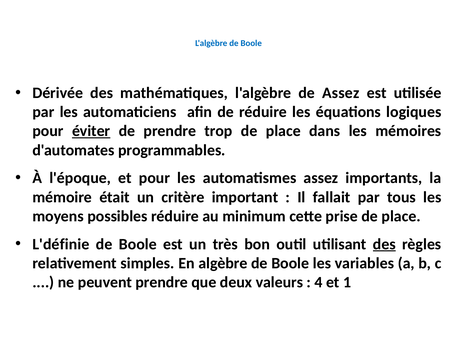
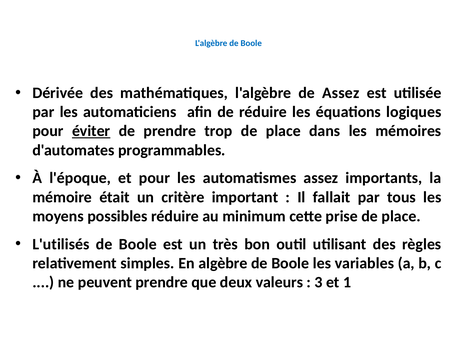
L'définie: L'définie -> L'utilisés
des at (384, 244) underline: present -> none
4: 4 -> 3
